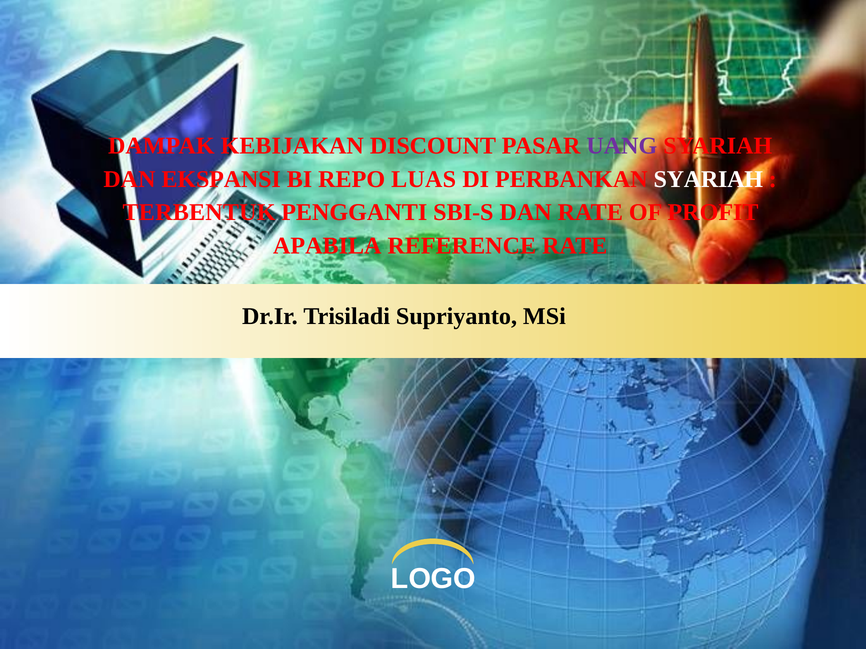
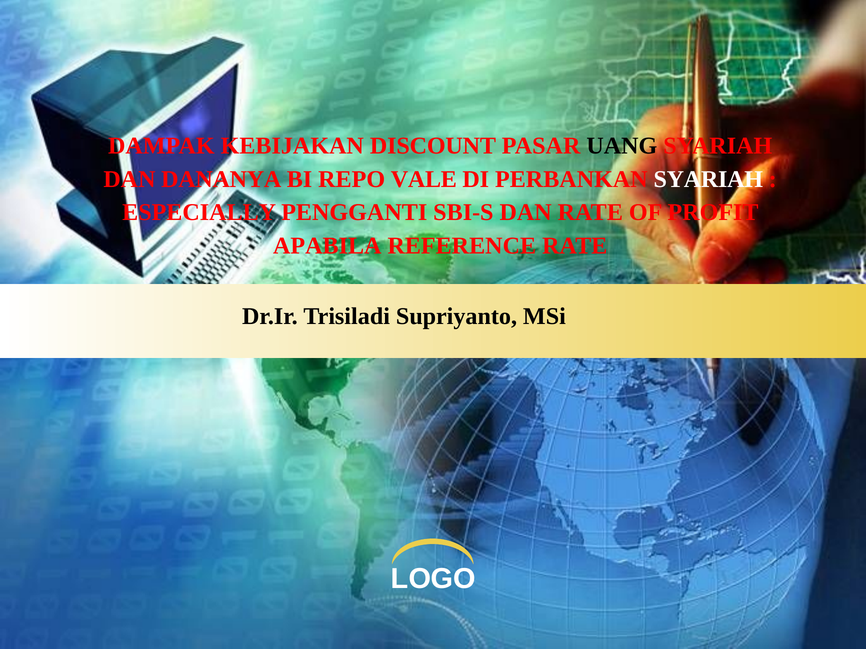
UANG colour: purple -> black
EKSPANSI: EKSPANSI -> DANANYA
LUAS: LUAS -> VALE
TERBENTUK: TERBENTUK -> ESPECIALLY
